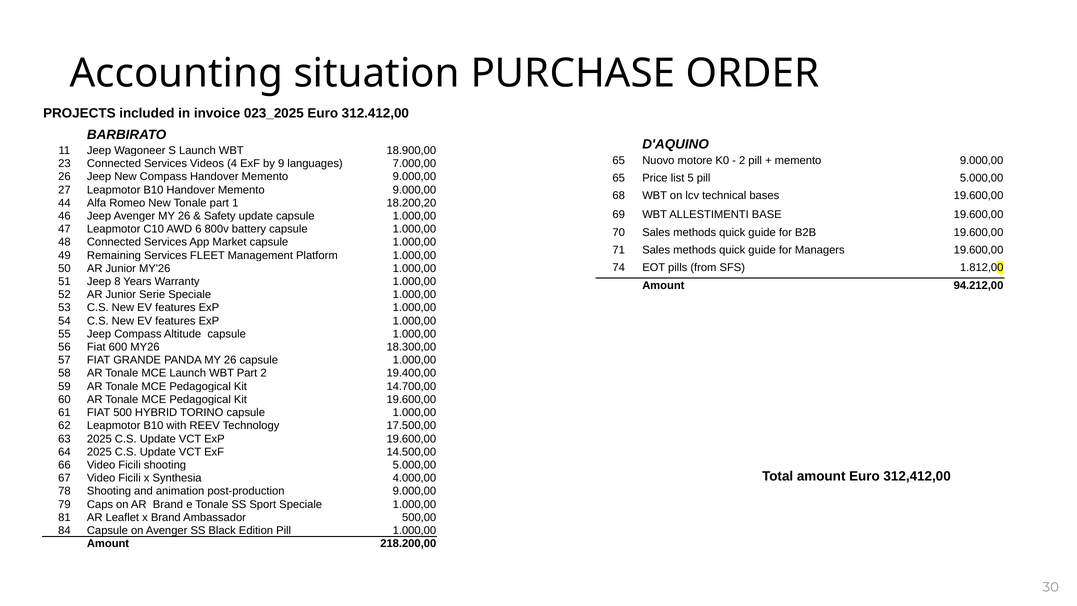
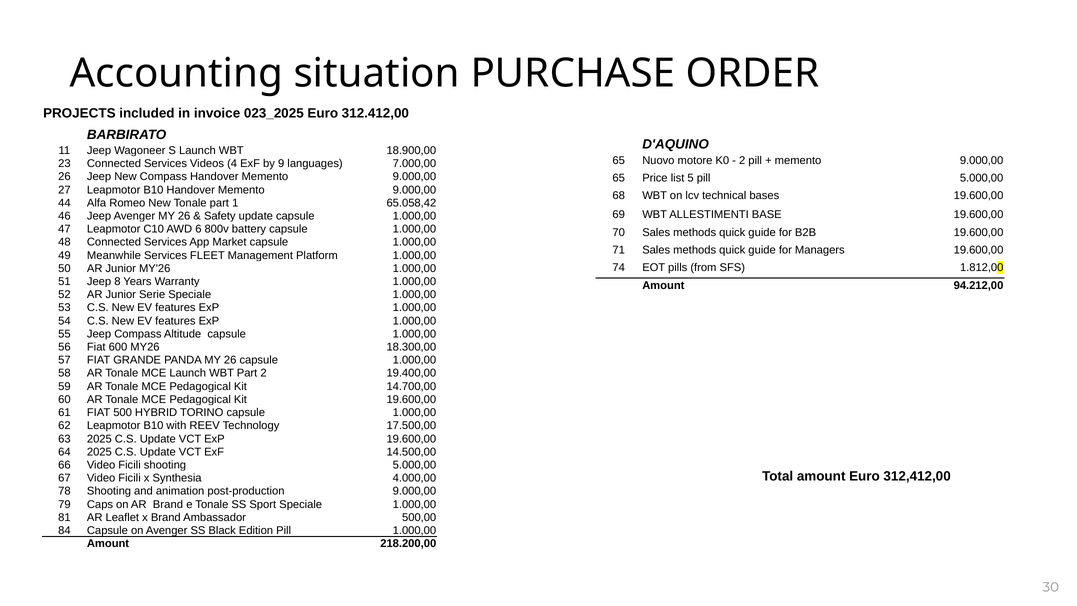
18.200,20: 18.200,20 -> 65.058,42
Remaining: Remaining -> Meanwhile
